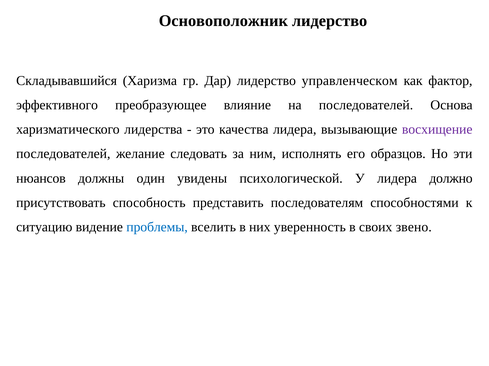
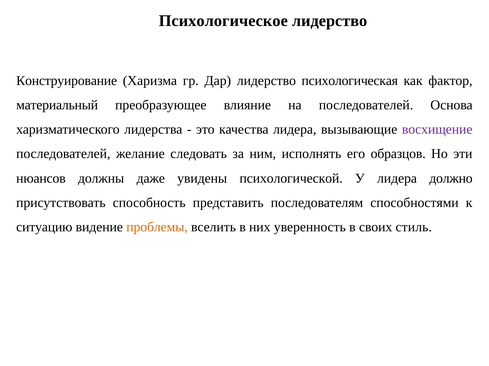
Основоположник: Основоположник -> Психологическое
Складывавшийся: Складывавшийся -> Конструирование
управленческом: управленческом -> психологическая
эффективного: эффективного -> материальный
один: один -> даже
проблемы colour: blue -> orange
звено: звено -> стиль
